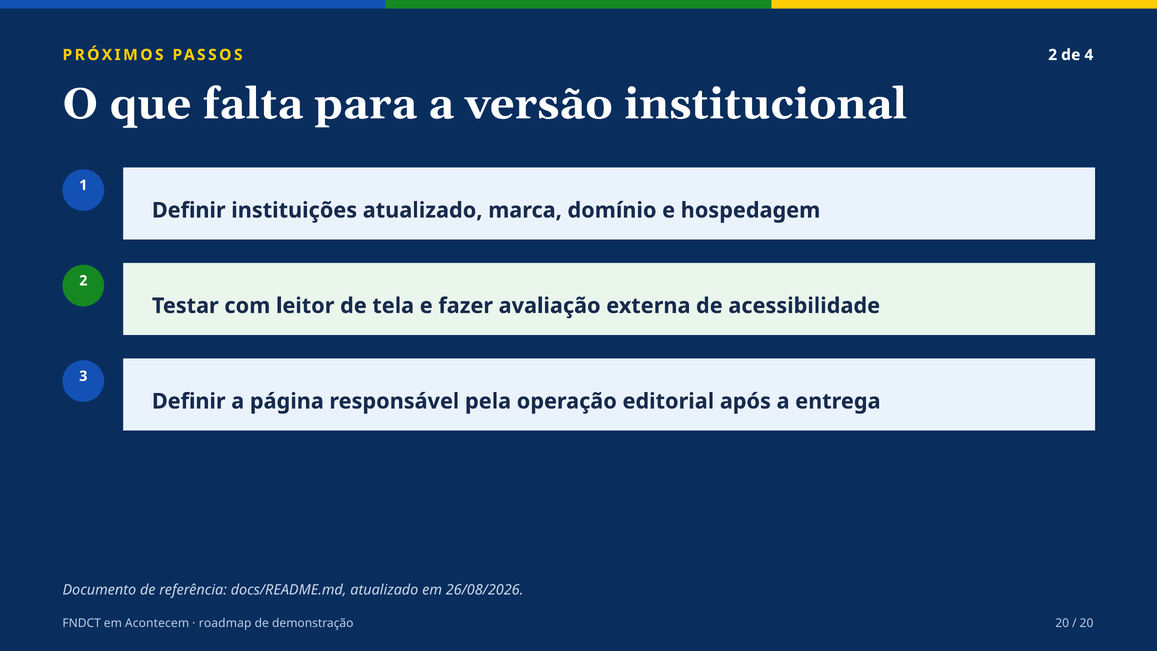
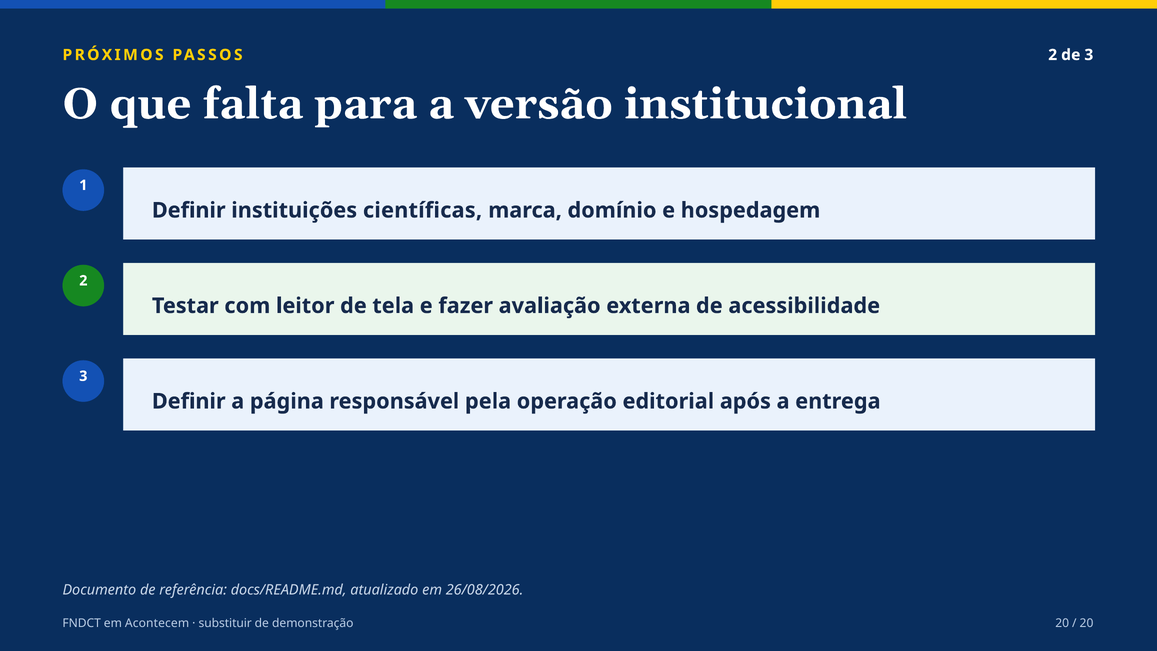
de 4: 4 -> 3
instituições atualizado: atualizado -> científicas
roadmap: roadmap -> substituir
